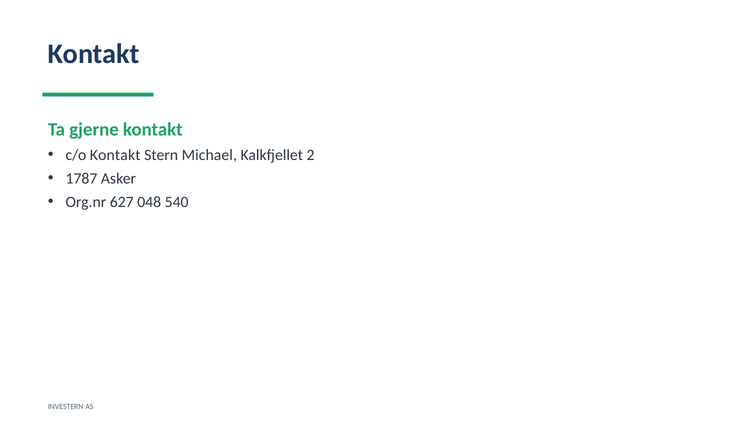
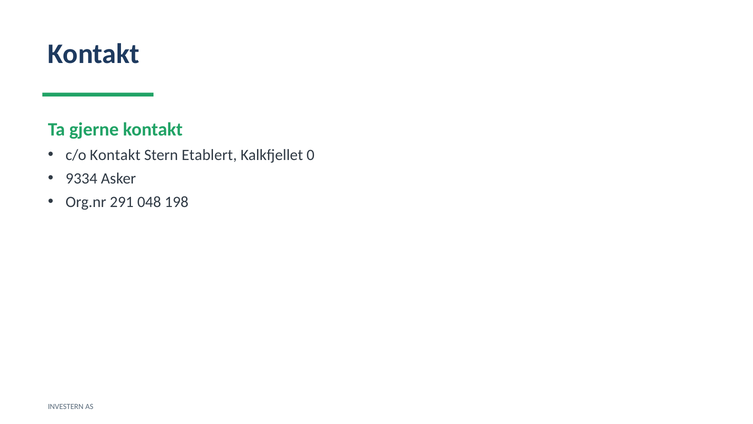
Michael: Michael -> Etablert
2: 2 -> 0
1787: 1787 -> 9334
627: 627 -> 291
540: 540 -> 198
